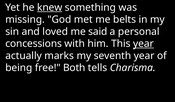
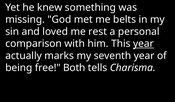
knew underline: present -> none
said: said -> rest
concessions: concessions -> comparison
